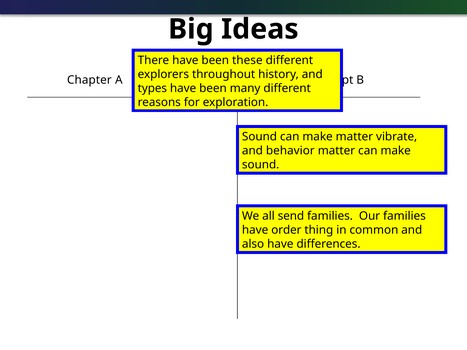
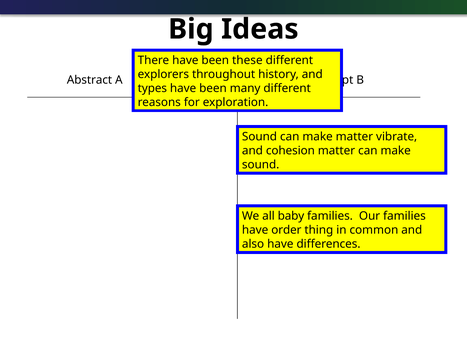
Chapter: Chapter -> Abstract
behavior: behavior -> cohesion
send: send -> baby
